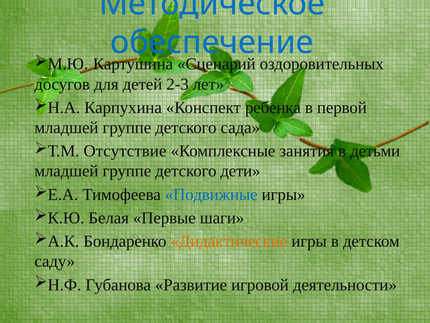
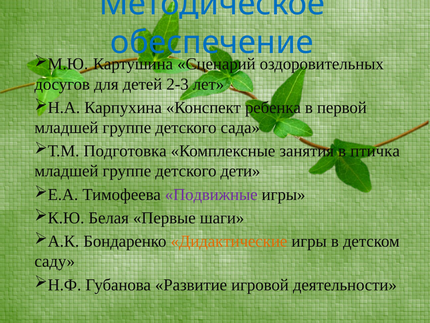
Отсутствие: Отсутствие -> Подготовка
детьми: детьми -> птичка
Подвижные colour: blue -> purple
